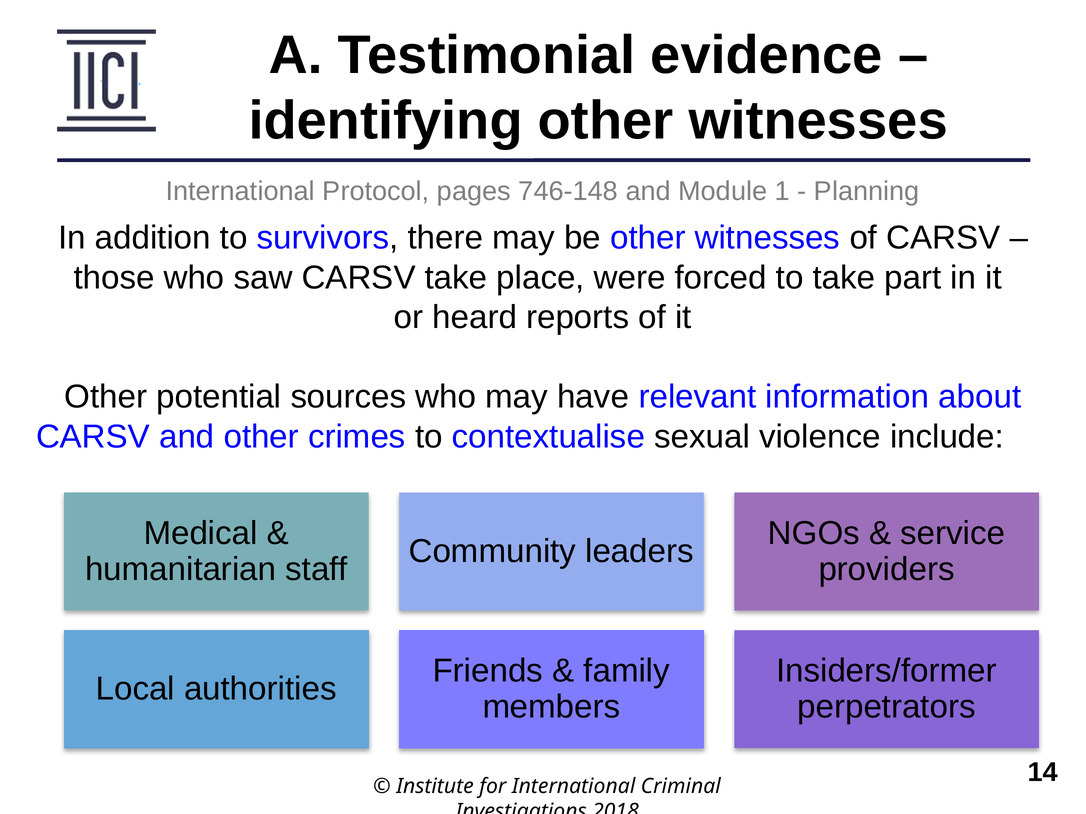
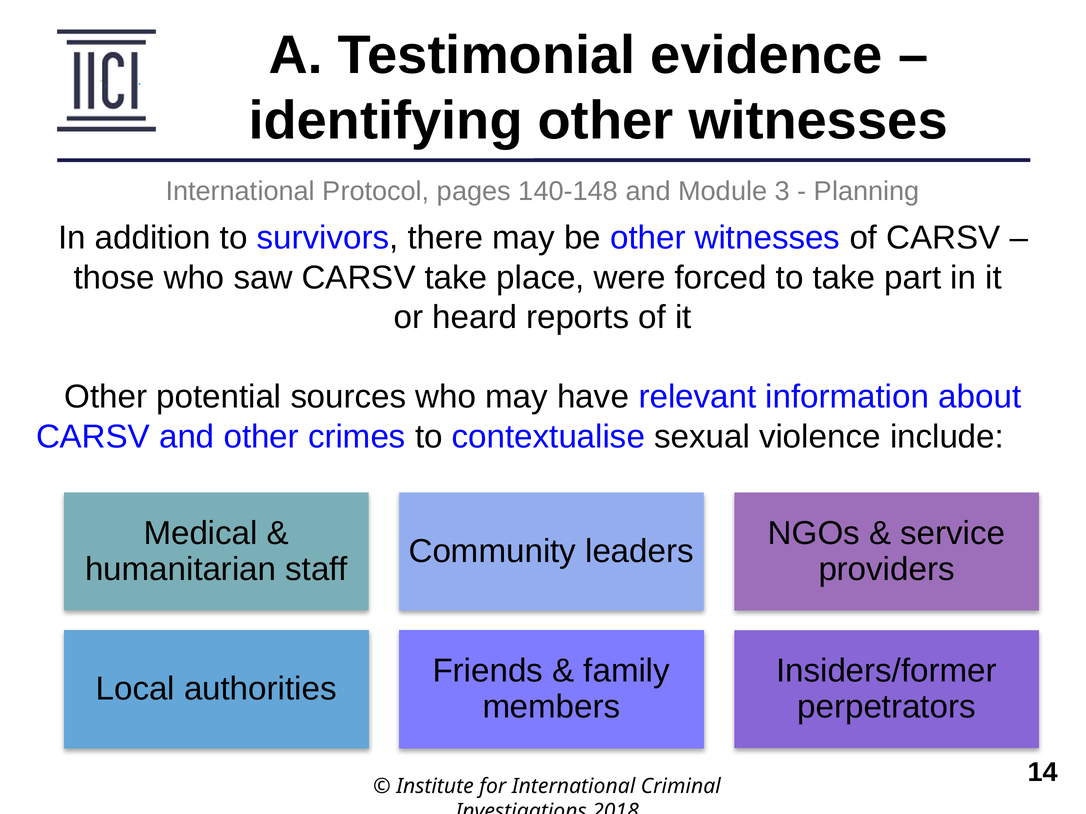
746-148: 746-148 -> 140-148
1: 1 -> 3
